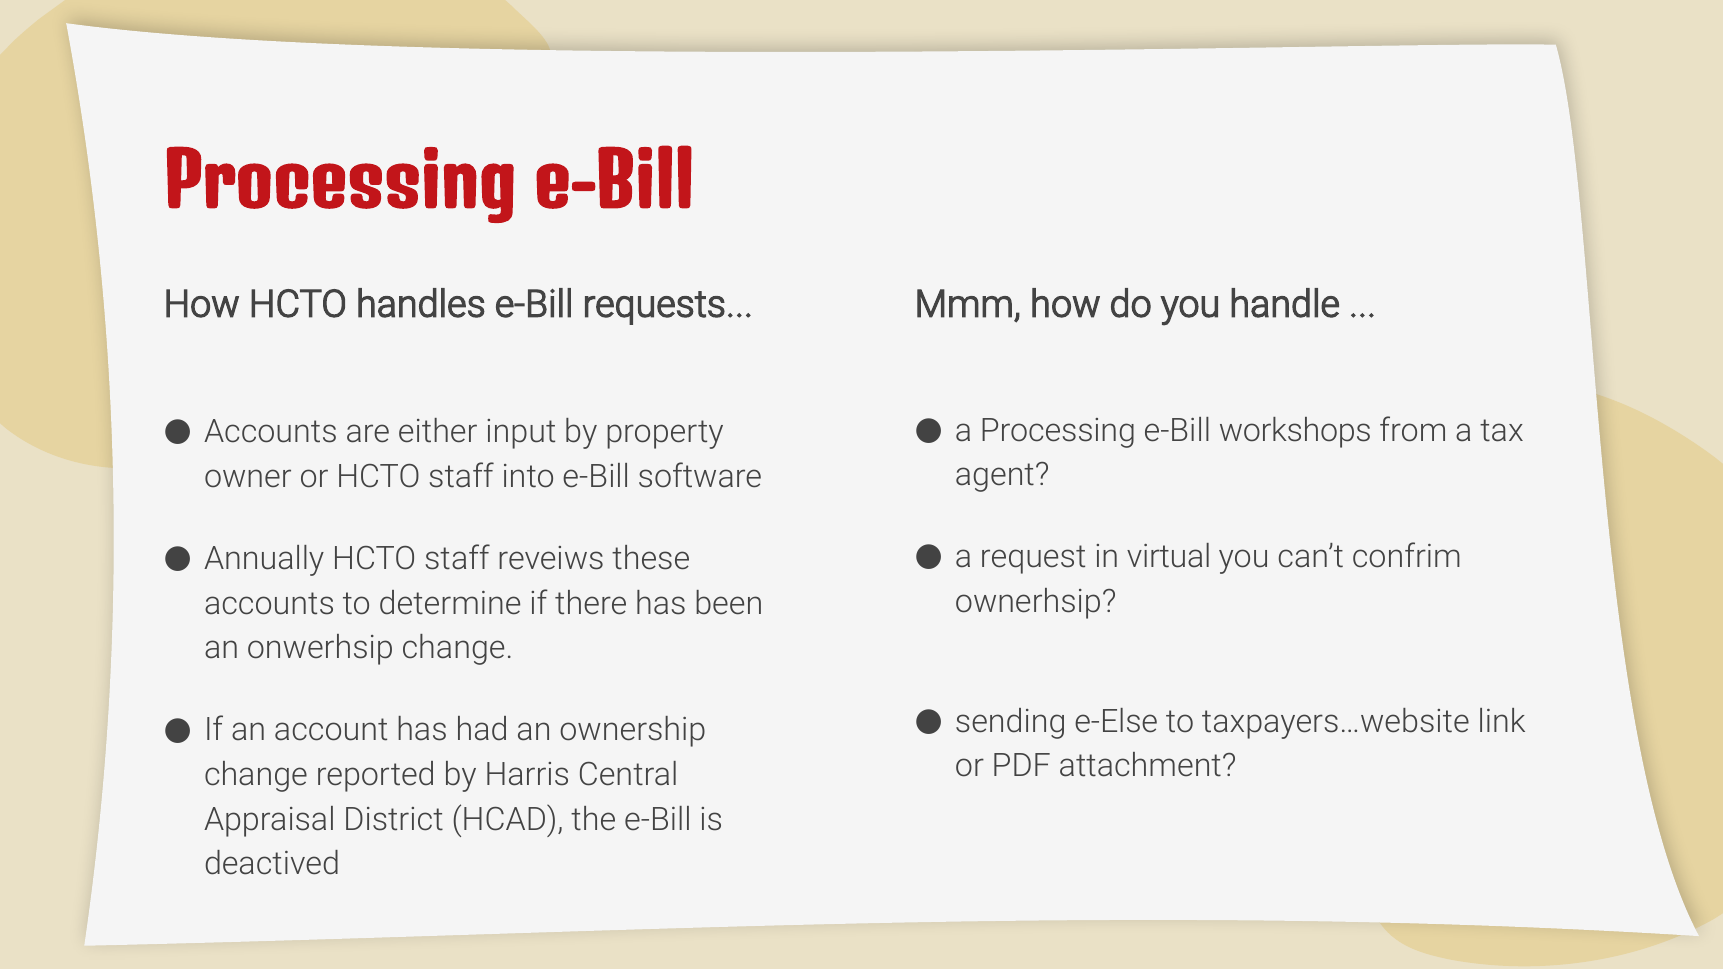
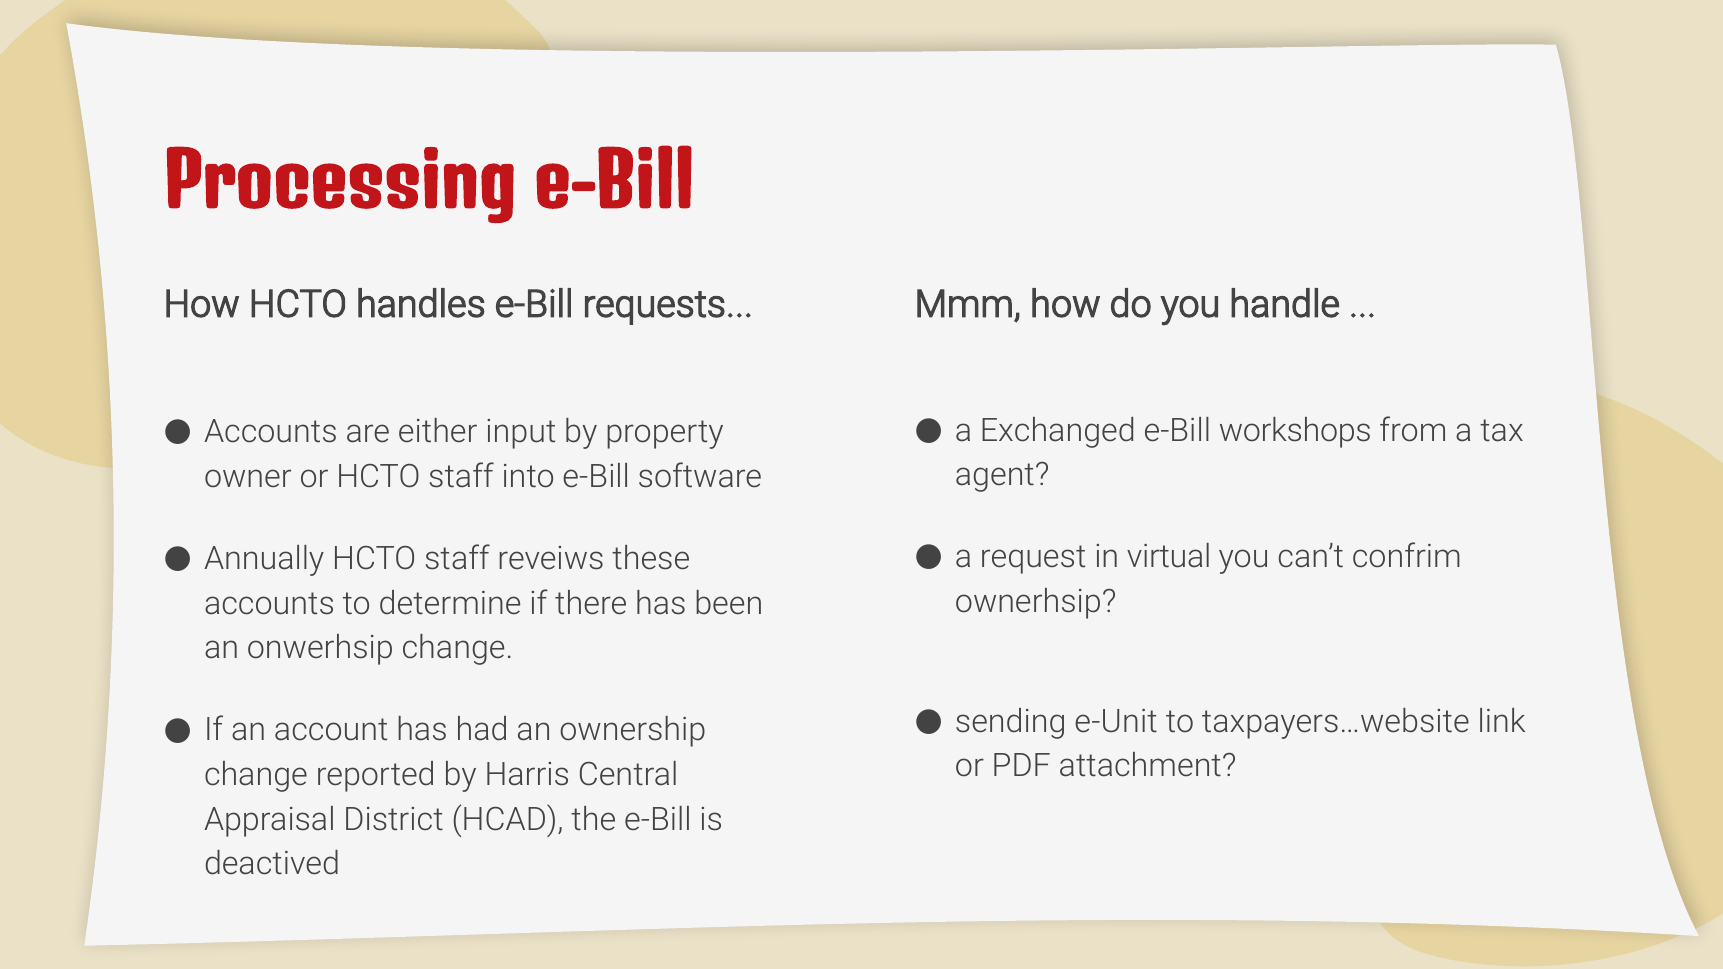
a Processing: Processing -> Exchanged
e-Else: e-Else -> e-Unit
